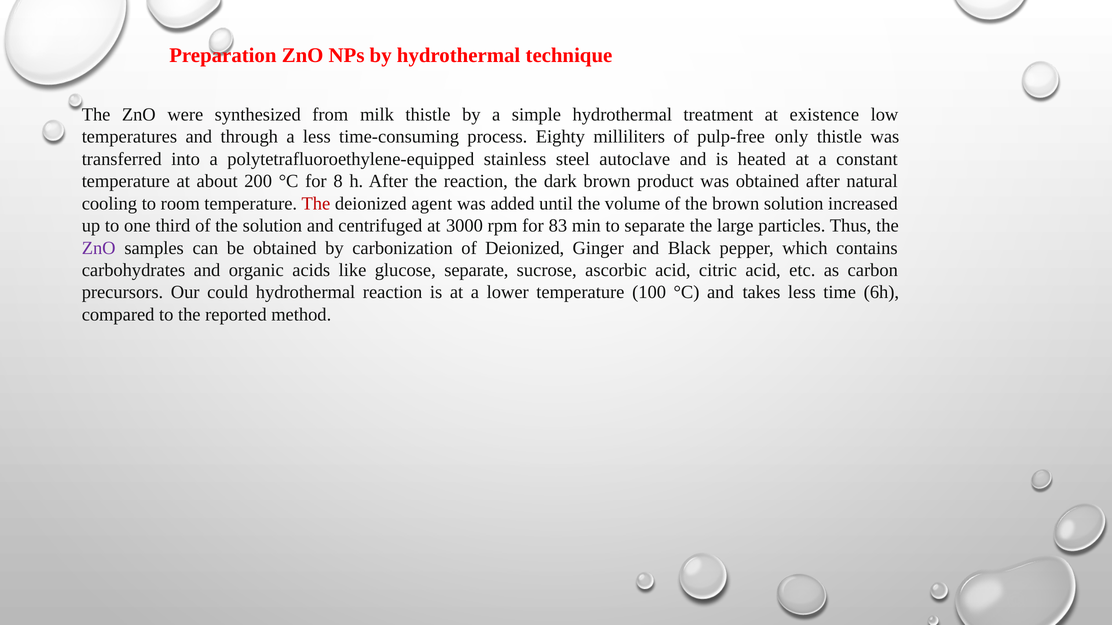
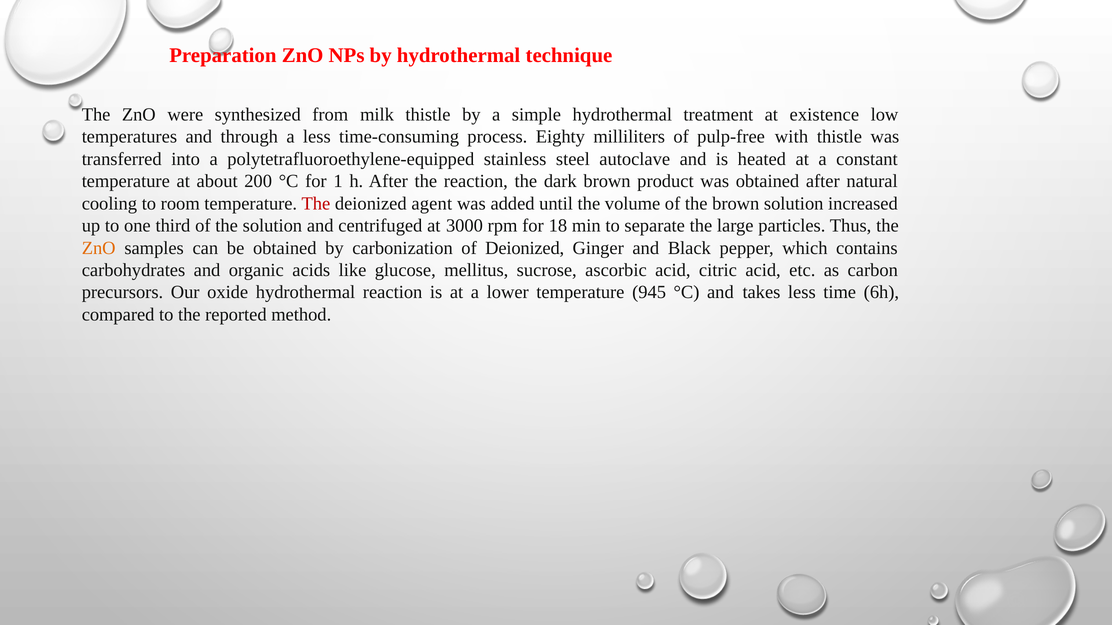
only: only -> with
8: 8 -> 1
83: 83 -> 18
ZnO at (99, 248) colour: purple -> orange
glucose separate: separate -> mellitus
could: could -> oxide
100: 100 -> 945
